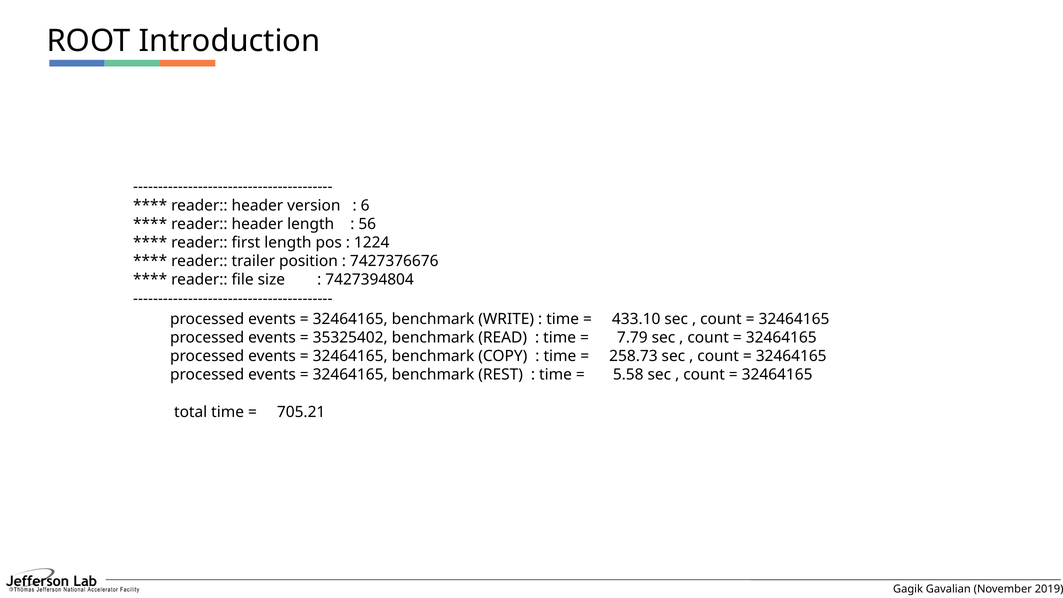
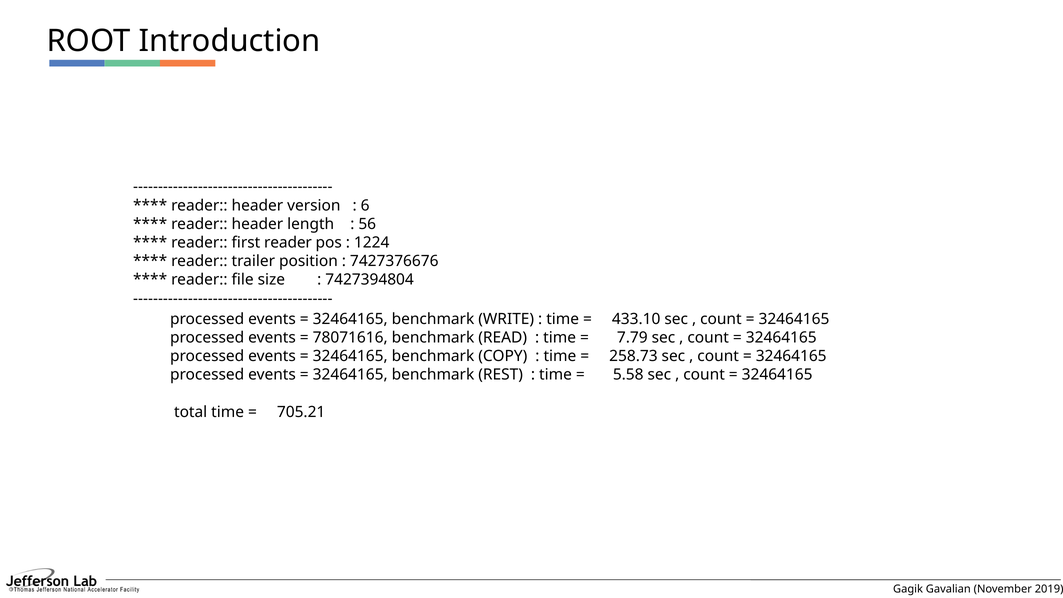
first length: length -> reader
35325402: 35325402 -> 78071616
